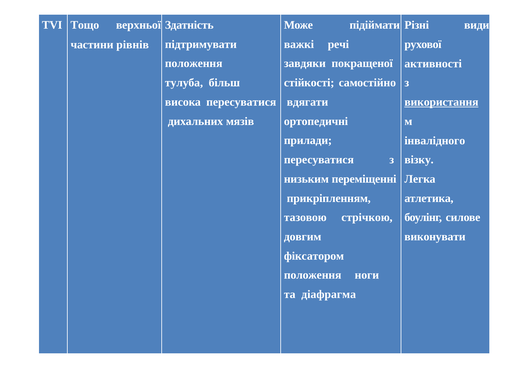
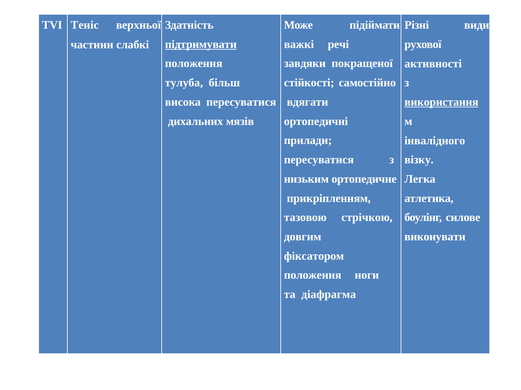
Тощо: Тощо -> Теніс
підтримувати underline: none -> present
рівнів: рівнів -> слабкі
переміщенні: переміщенні -> ортопедичне
